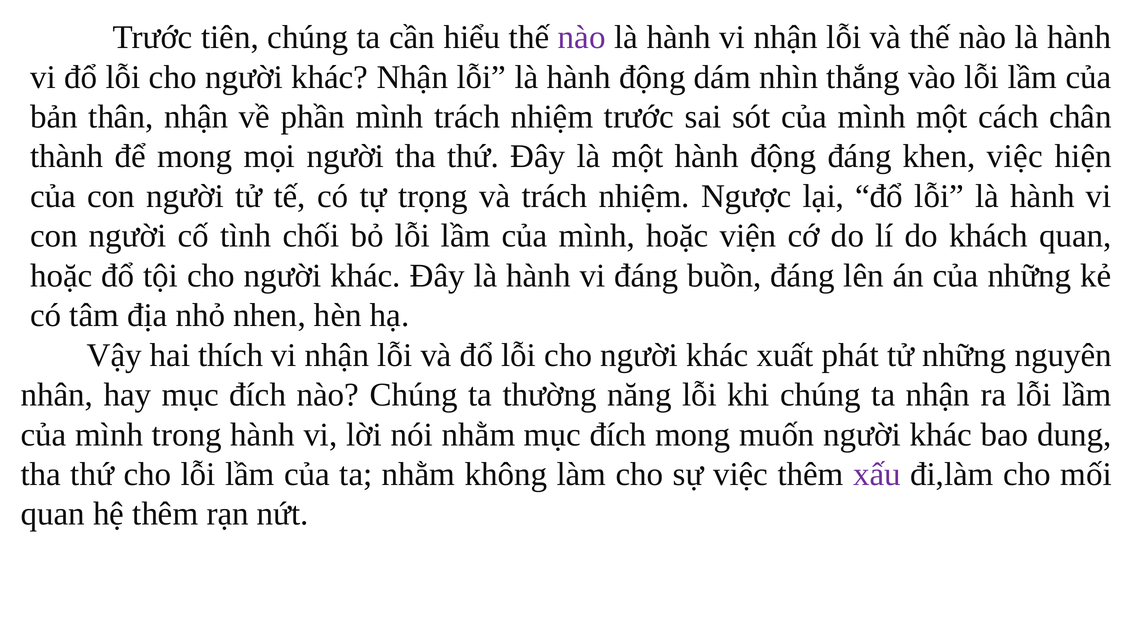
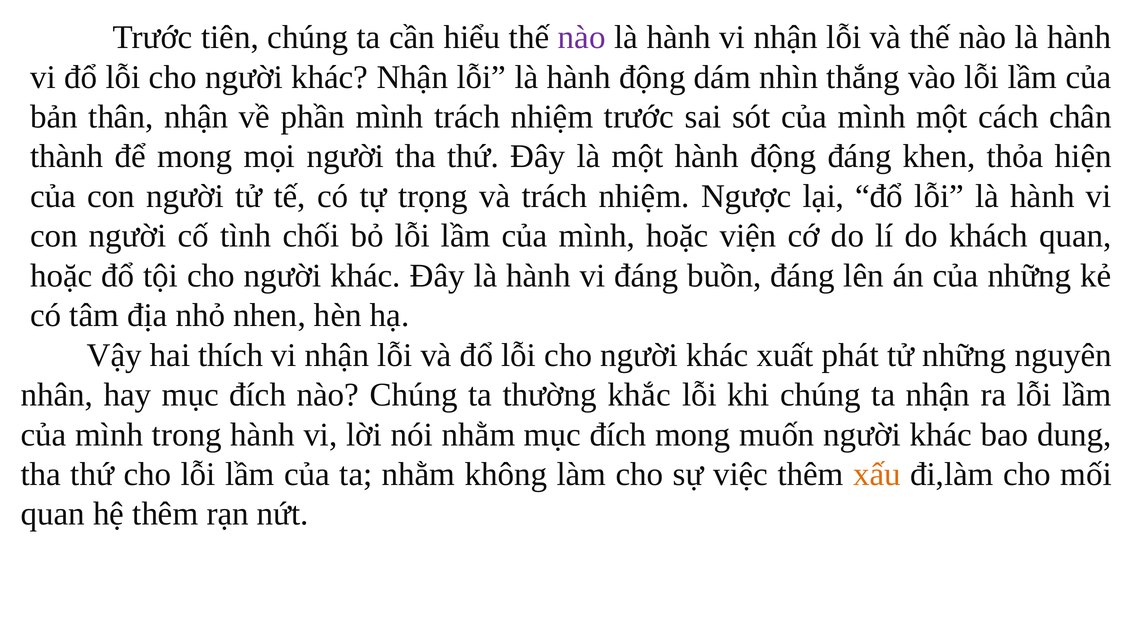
khen việc: việc -> thỏa
năng: năng -> khắc
xấu colour: purple -> orange
